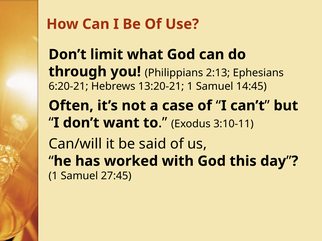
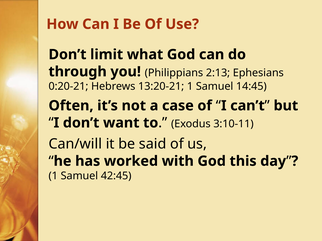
6:20-21: 6:20-21 -> 0:20-21
27:45: 27:45 -> 42:45
